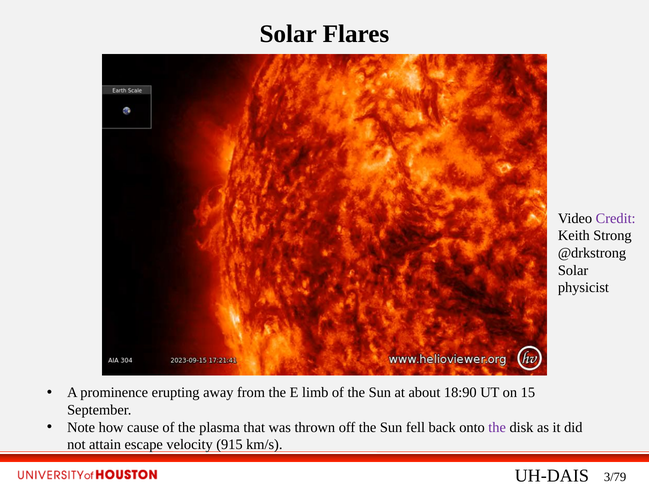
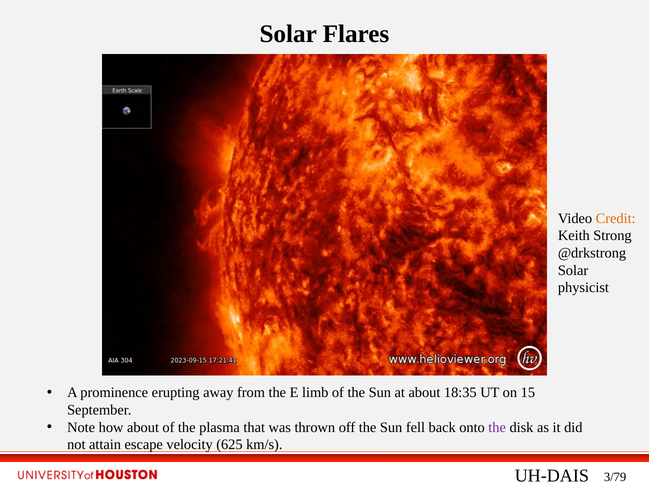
Credit colour: purple -> orange
18:90: 18:90 -> 18:35
how cause: cause -> about
915: 915 -> 625
